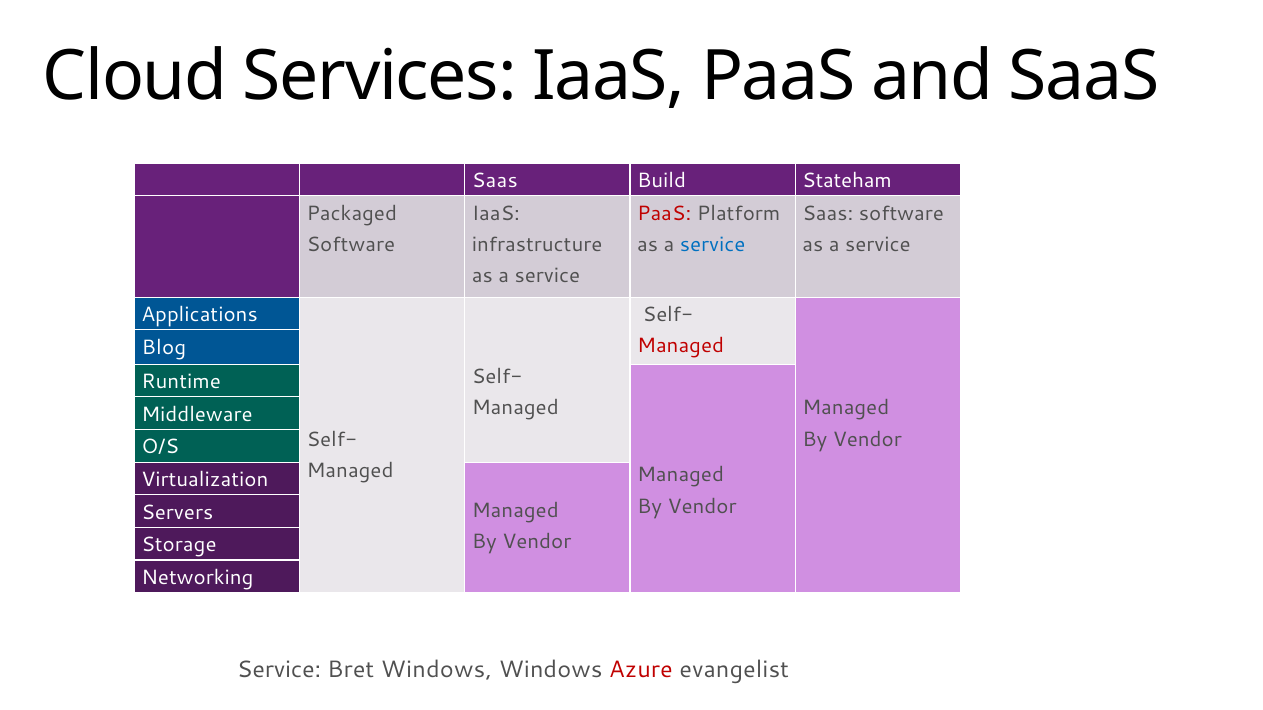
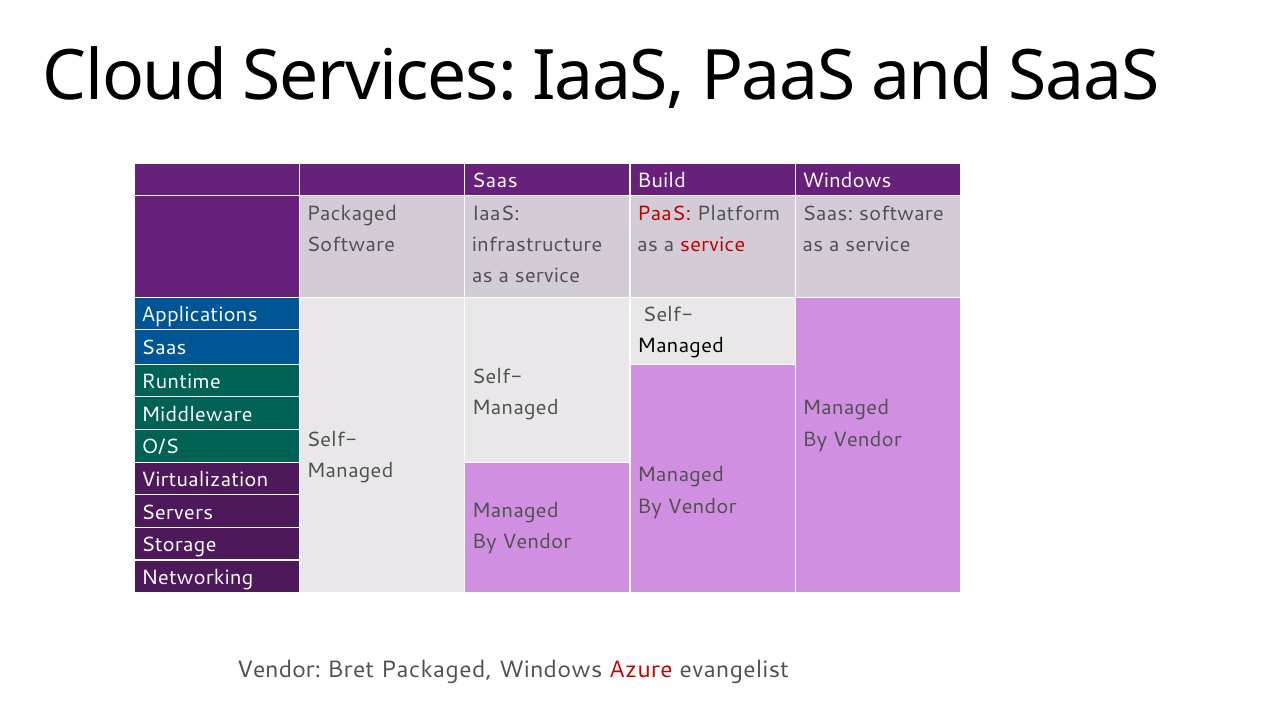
Build Stateham: Stateham -> Windows
service at (713, 245) colour: blue -> red
Managed at (681, 346) colour: red -> black
Blog at (164, 348): Blog -> Saas
Service at (279, 670): Service -> Vendor
Bret Windows: Windows -> Packaged
